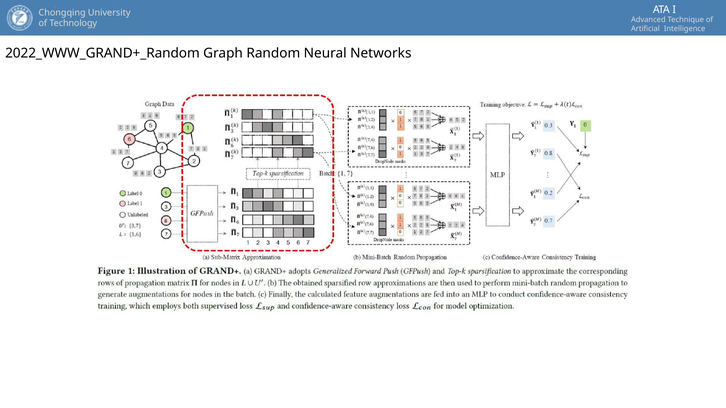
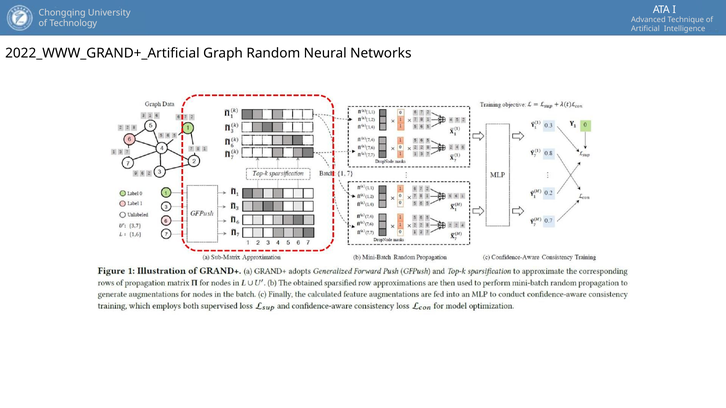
2022_WWW_GRAND+_Random: 2022_WWW_GRAND+_Random -> 2022_WWW_GRAND+_Artificial
